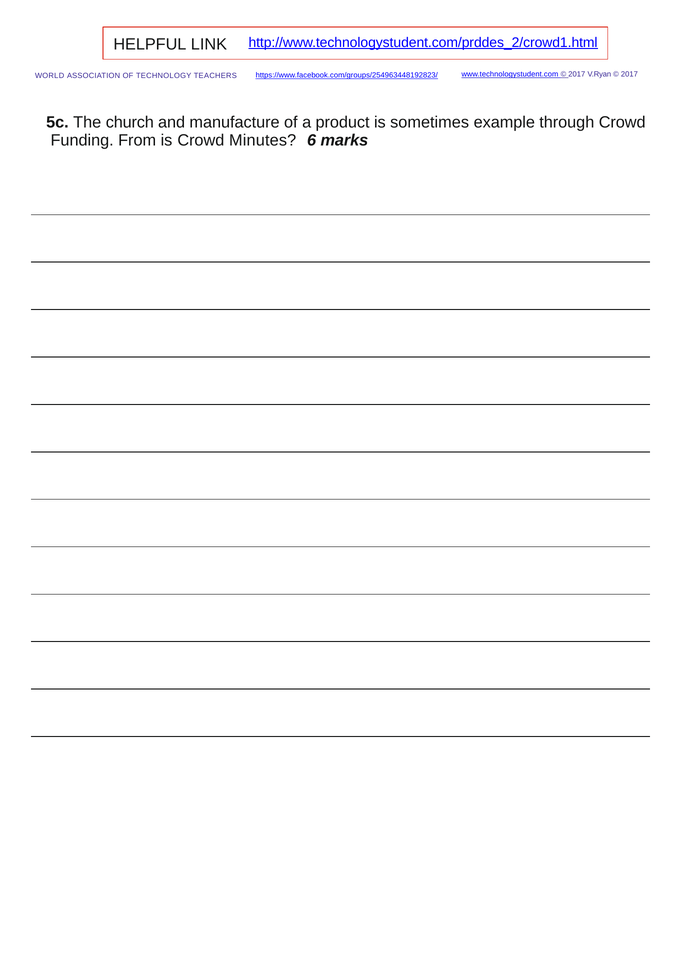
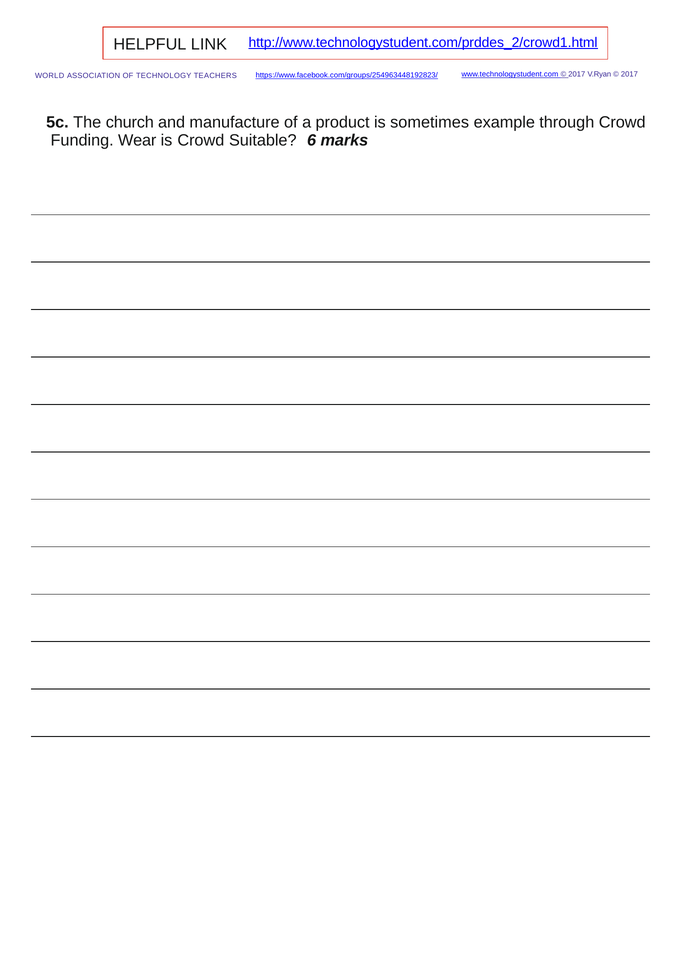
From: From -> Wear
Minutes: Minutes -> Suitable
